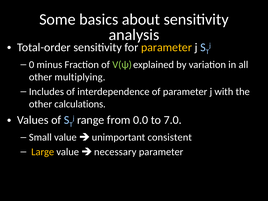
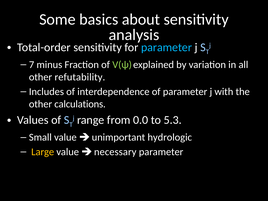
parameter at (167, 47) colour: yellow -> light blue
0: 0 -> 7
multiplying: multiplying -> refutability
7.0: 7.0 -> 5.3
consistent: consistent -> hydrologic
